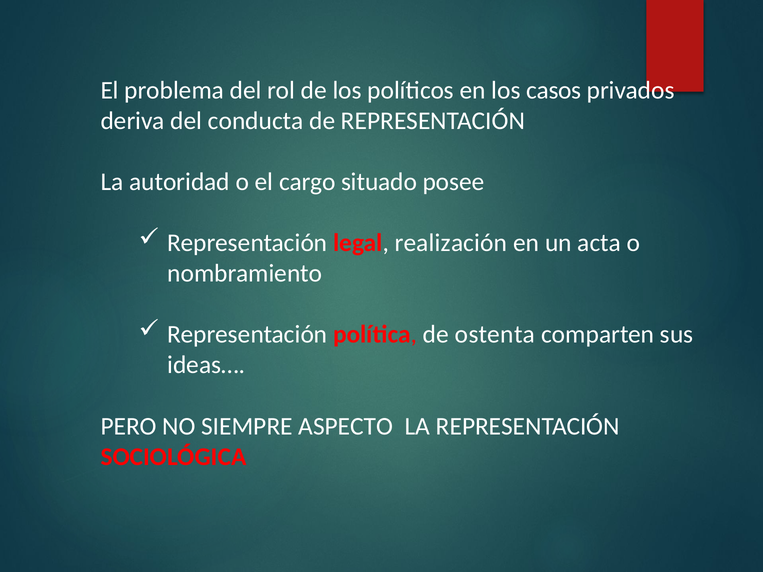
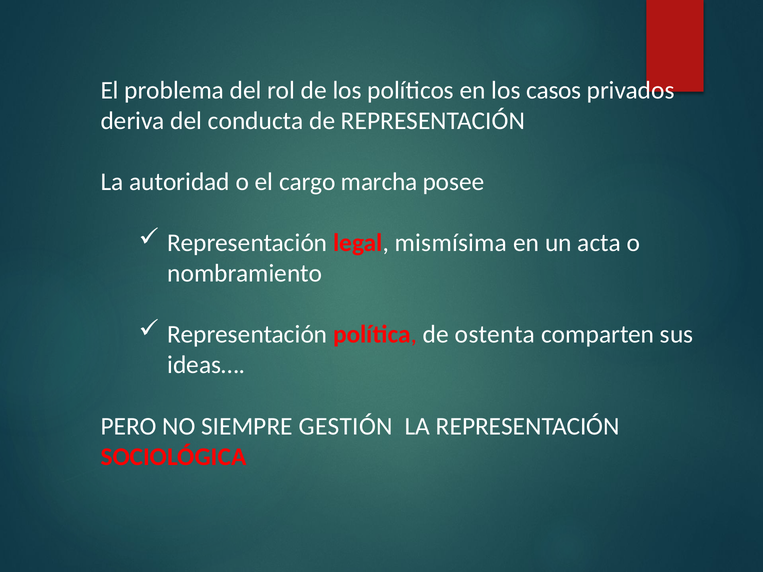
situado: situado -> marcha
realización: realización -> mismísima
ASPECTO: ASPECTO -> GESTIÓN
